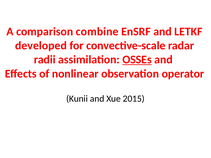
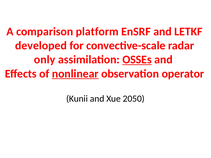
combine: combine -> platform
radii: radii -> only
nonlinear underline: none -> present
2015: 2015 -> 2050
